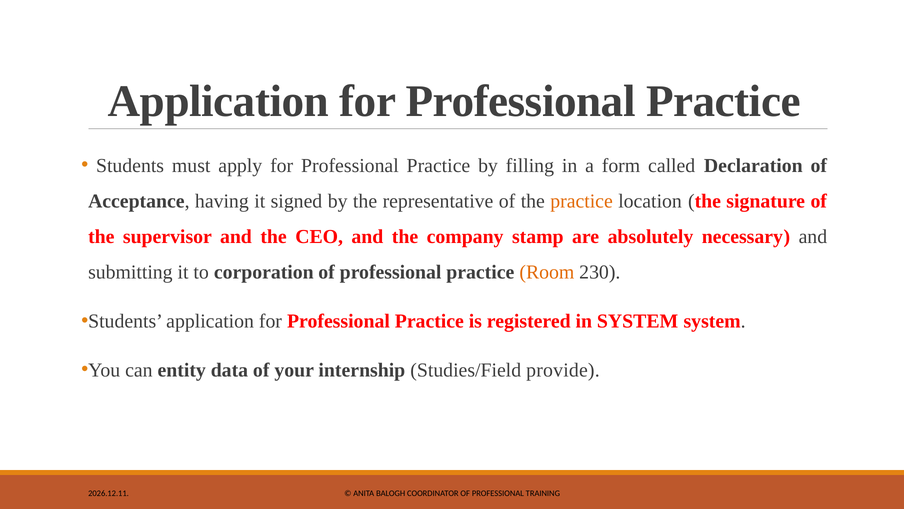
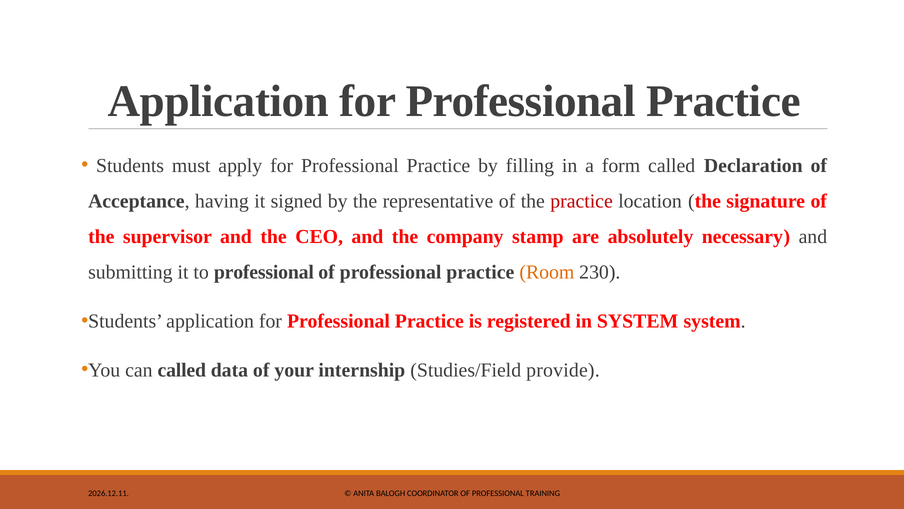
practice at (582, 201) colour: orange -> red
to corporation: corporation -> professional
can entity: entity -> called
